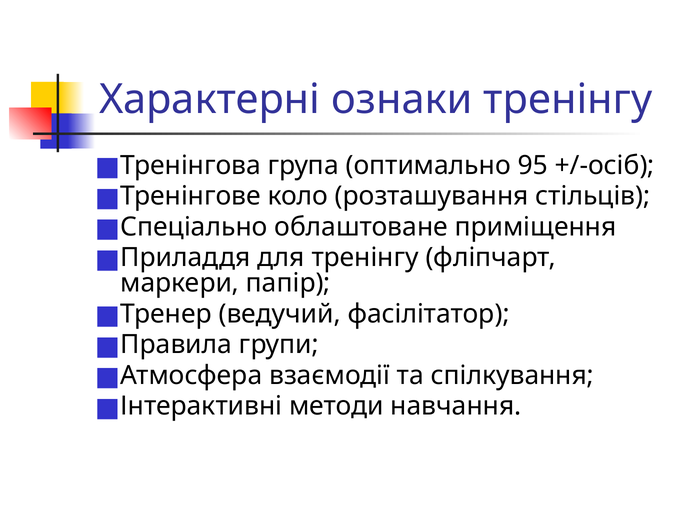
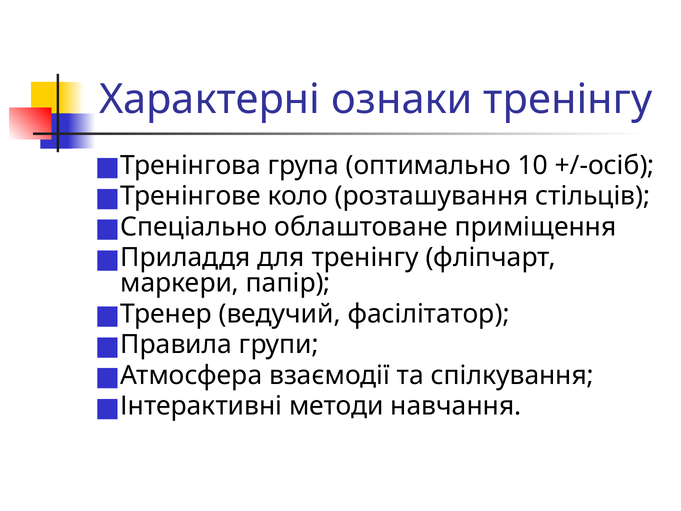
95: 95 -> 10
